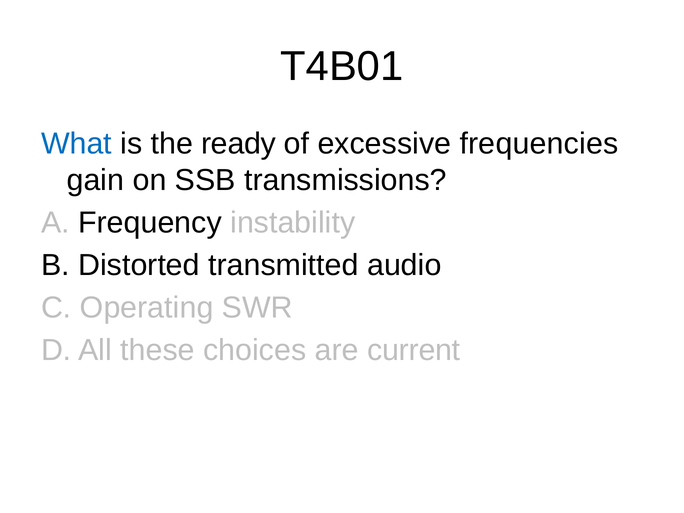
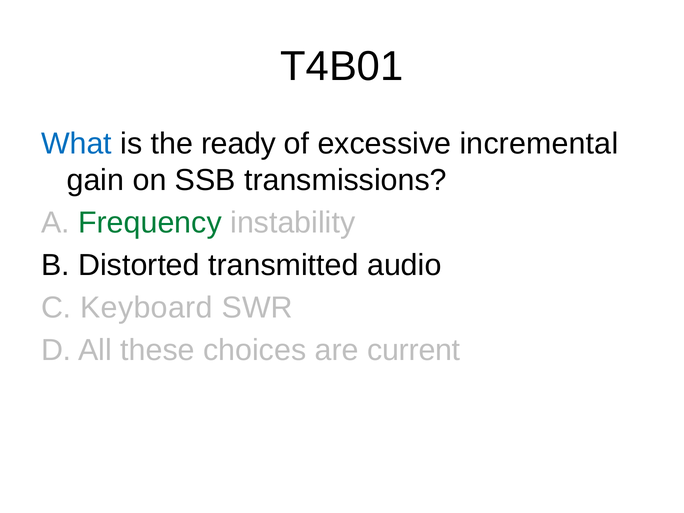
frequencies: frequencies -> incremental
Frequency colour: black -> green
Operating: Operating -> Keyboard
